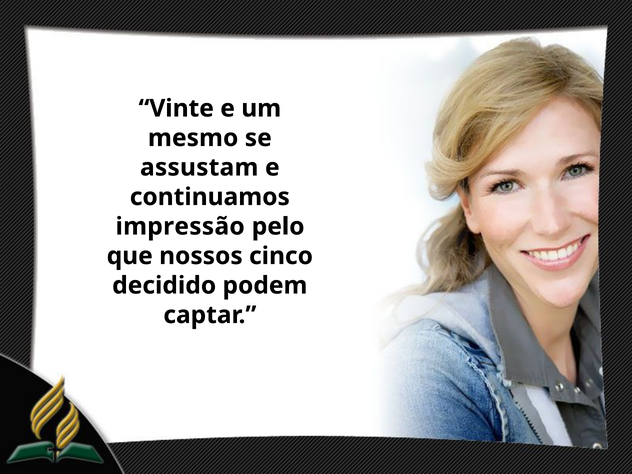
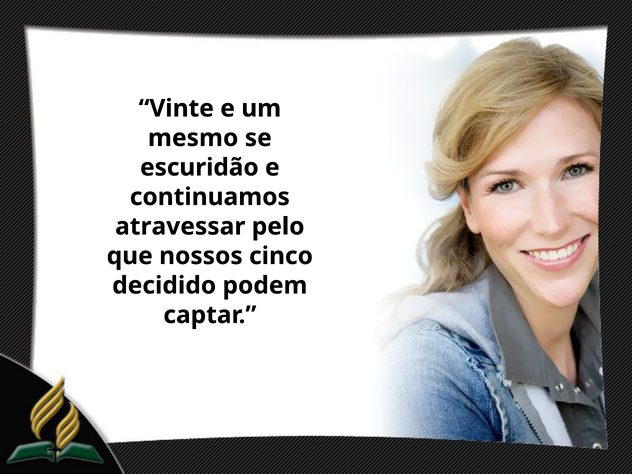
assustam: assustam -> escuridão
impressão: impressão -> atravessar
